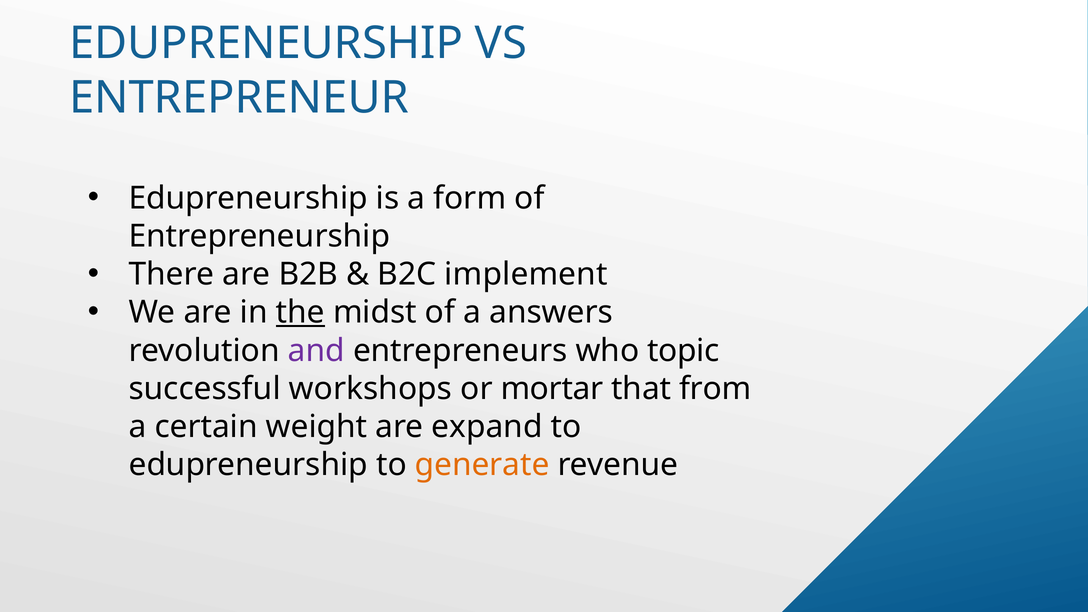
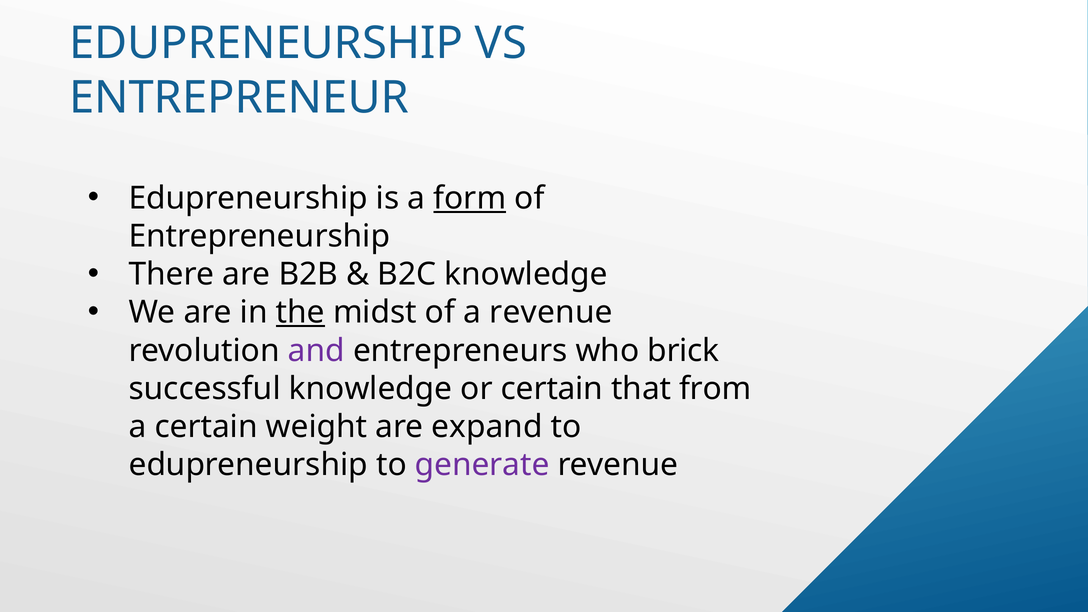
form underline: none -> present
B2C implement: implement -> knowledge
a answers: answers -> revenue
topic: topic -> brick
successful workshops: workshops -> knowledge
or mortar: mortar -> certain
generate colour: orange -> purple
